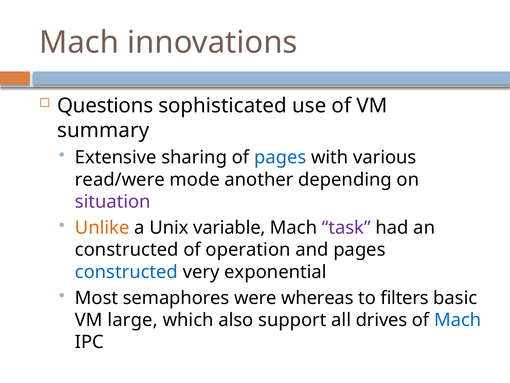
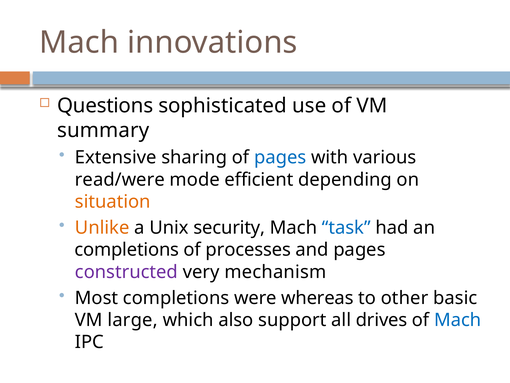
another: another -> efficient
situation colour: purple -> orange
variable: variable -> security
task colour: purple -> blue
constructed at (127, 250): constructed -> completions
operation: operation -> processes
constructed at (126, 272) colour: blue -> purple
exponential: exponential -> mechanism
Most semaphores: semaphores -> completions
filters: filters -> other
